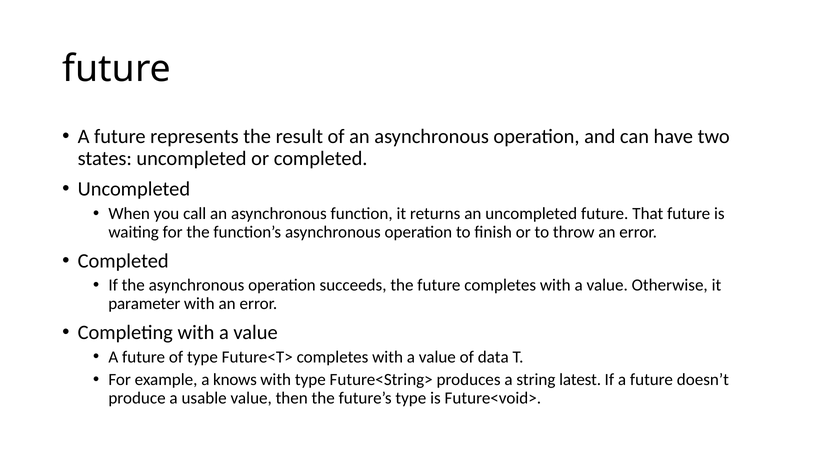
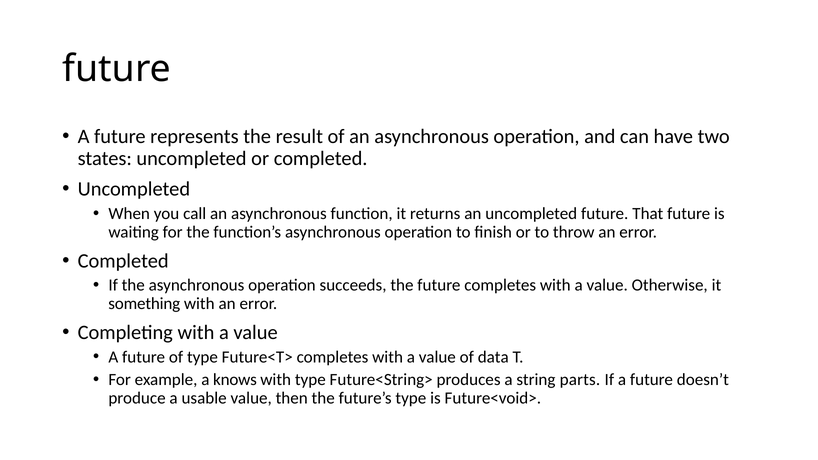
parameter: parameter -> something
latest: latest -> parts
